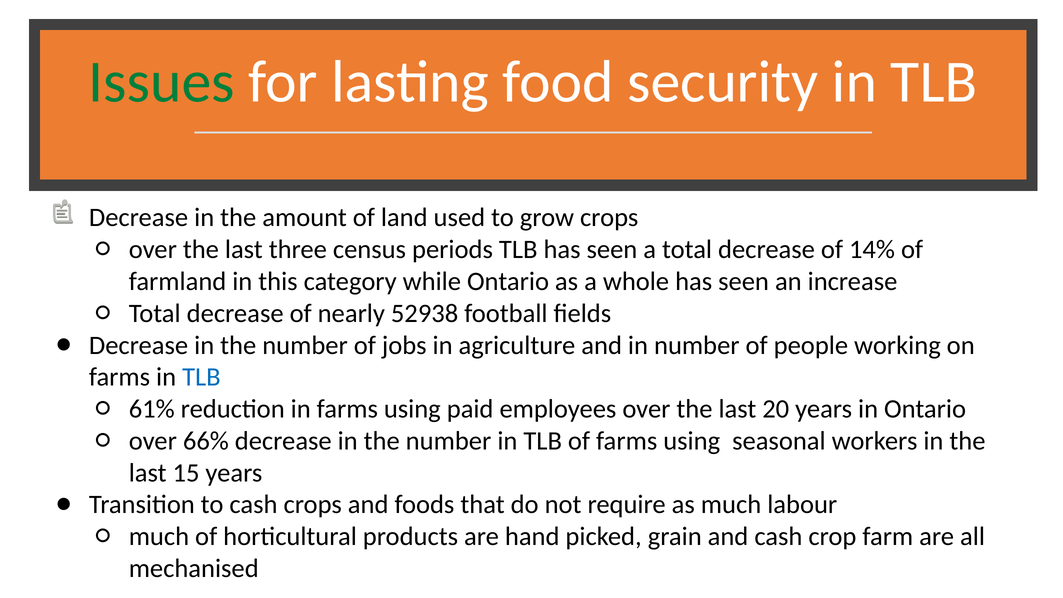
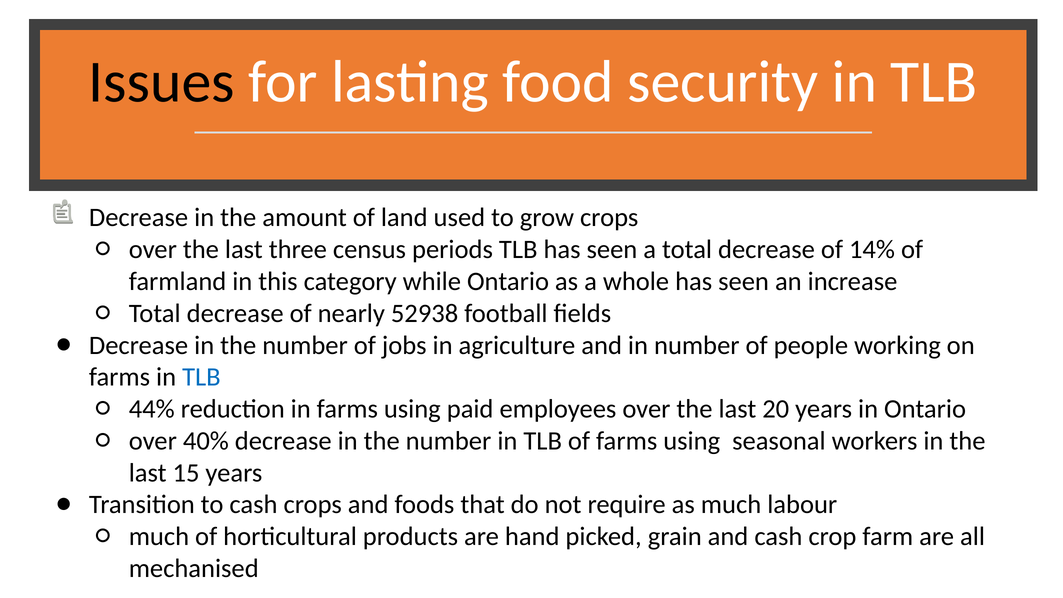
Issues colour: green -> black
61%: 61% -> 44%
66%: 66% -> 40%
